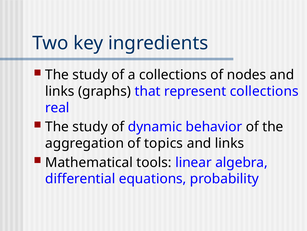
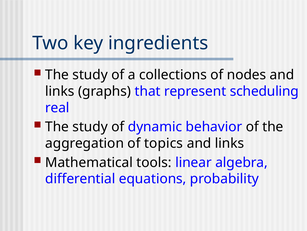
represent collections: collections -> scheduling
